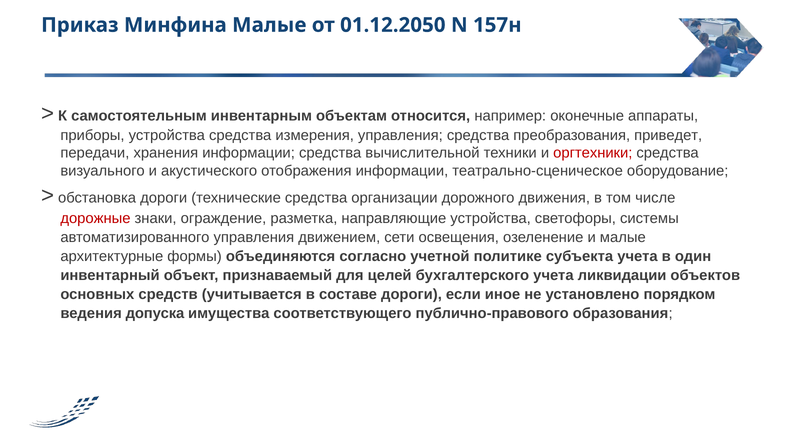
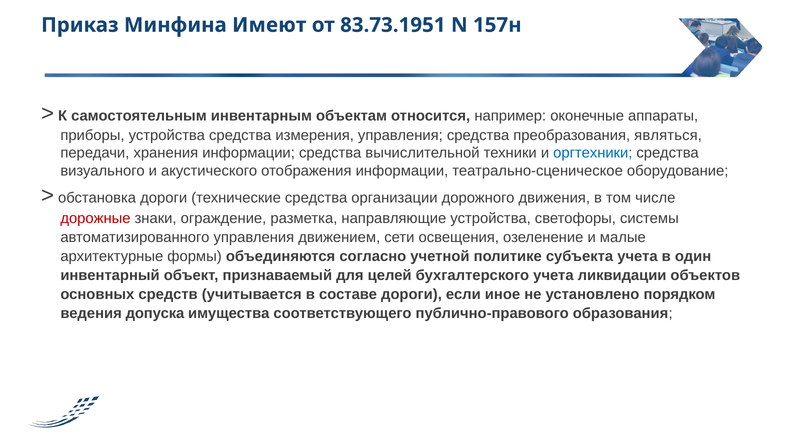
Минфина Малые: Малые -> Имеют
01.12.2050: 01.12.2050 -> 83.73.1951
приведет: приведет -> являться
оргтехники colour: red -> blue
